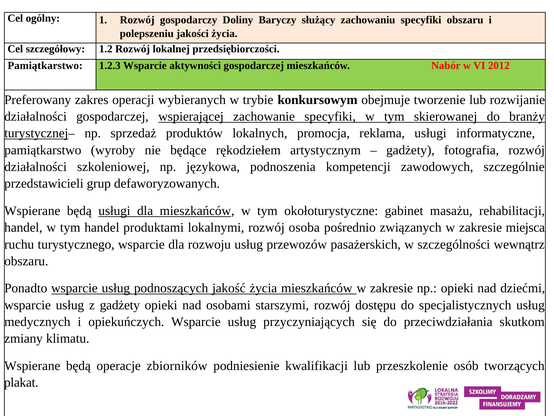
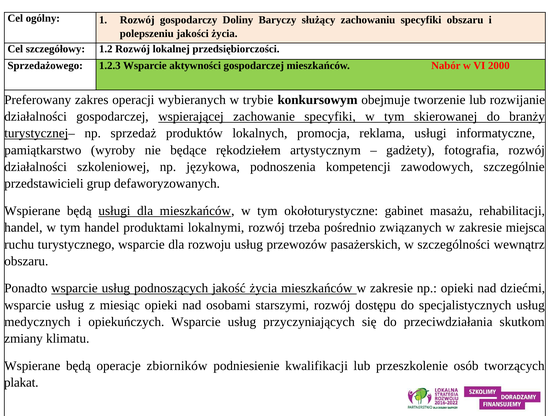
Pamiątkarstwo at (45, 65): Pamiątkarstwo -> Sprzedażowego
2012: 2012 -> 2000
osoba: osoba -> trzeba
z gadżety: gadżety -> miesiąc
